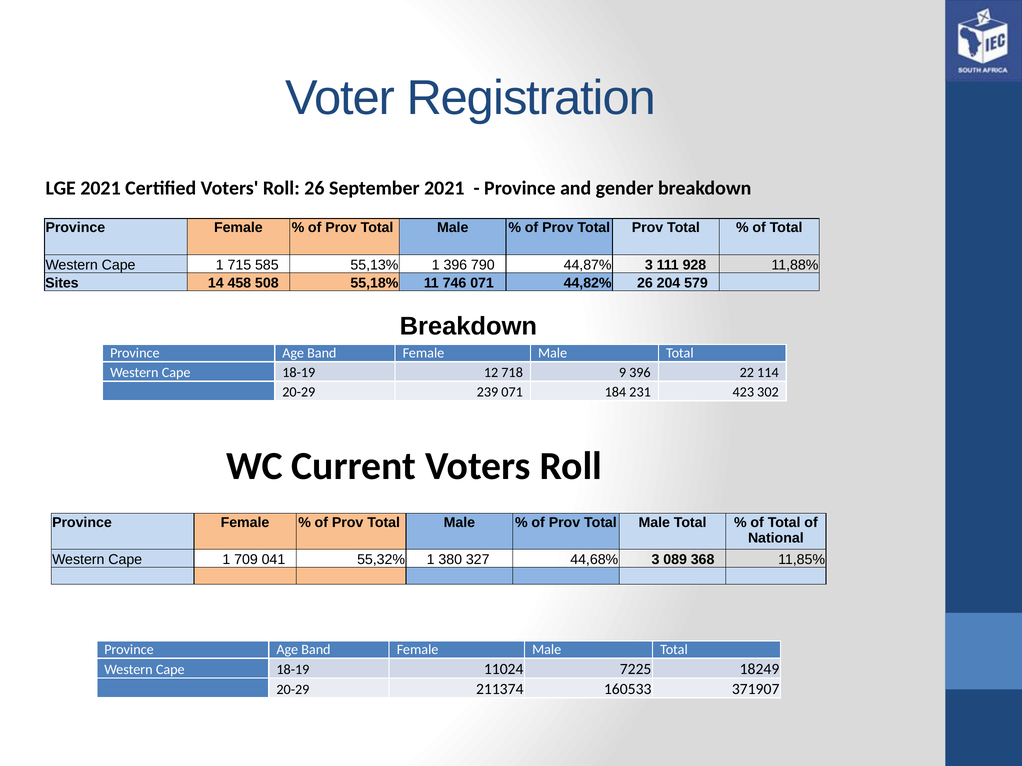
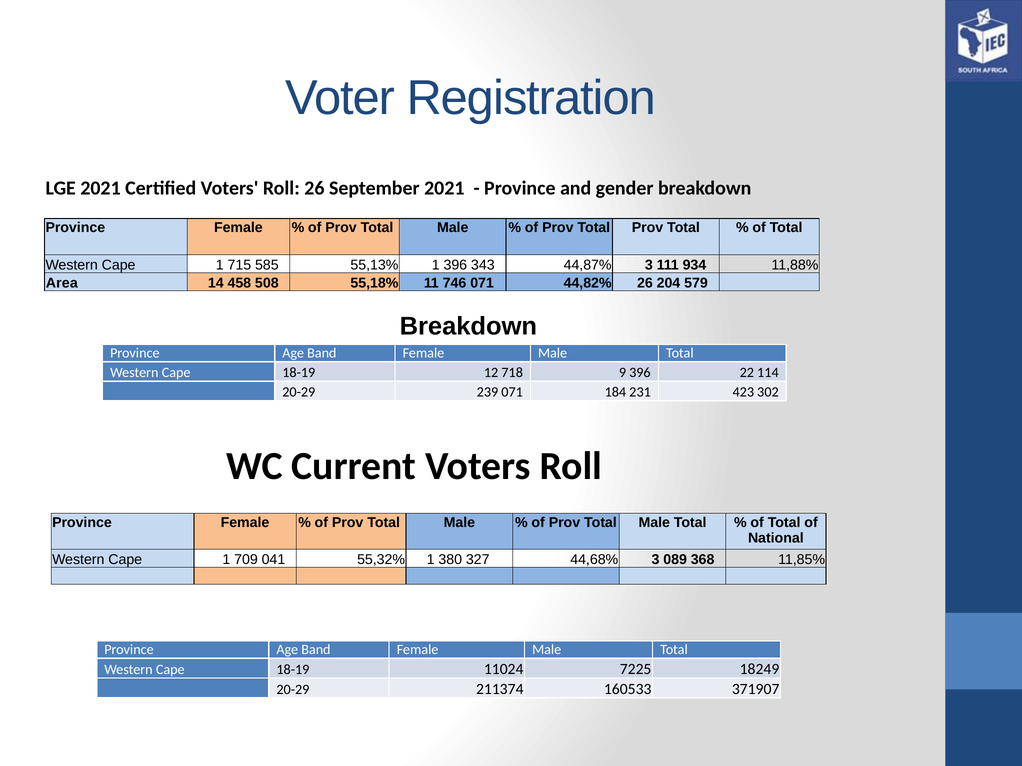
790: 790 -> 343
928: 928 -> 934
Sites: Sites -> Area
